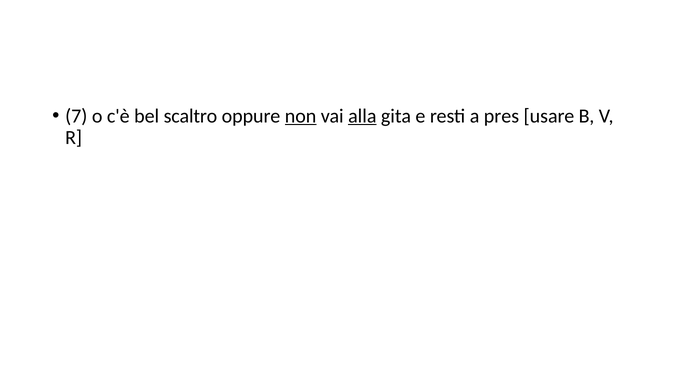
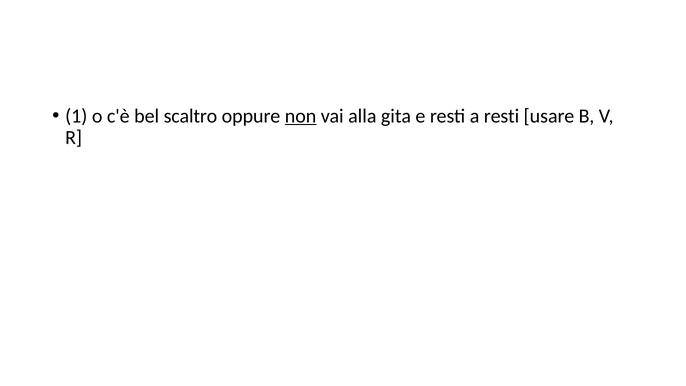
7: 7 -> 1
alla underline: present -> none
a pres: pres -> resti
